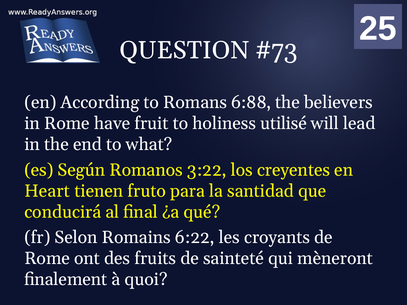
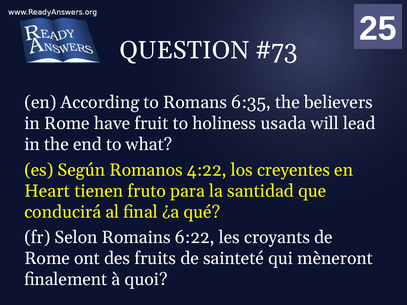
6:88: 6:88 -> 6:35
utilisé: utilisé -> usada
3:22: 3:22 -> 4:22
